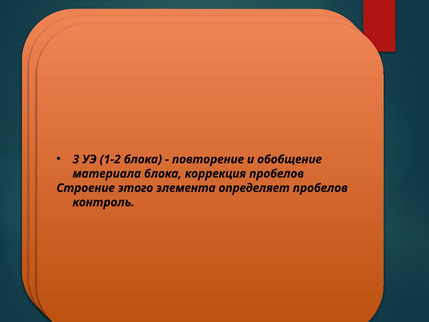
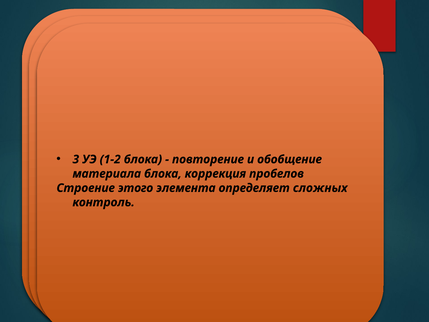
пробелов at (320, 188): пробелов -> сложных
